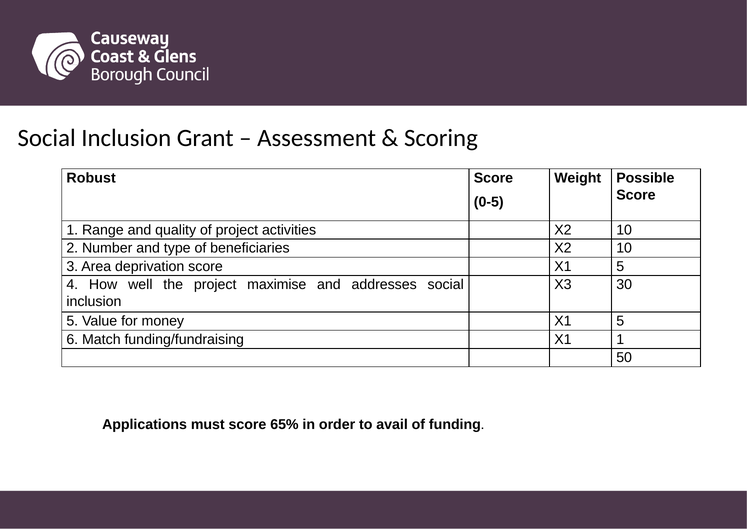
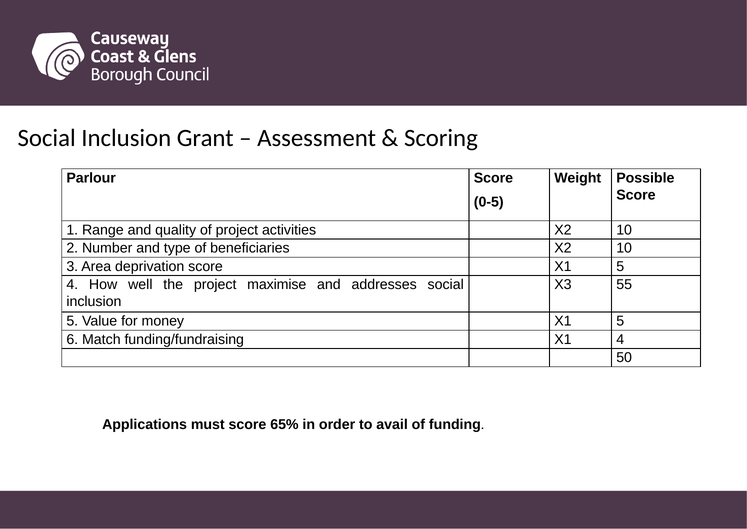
Robust: Robust -> Parlour
30: 30 -> 55
X1 1: 1 -> 4
